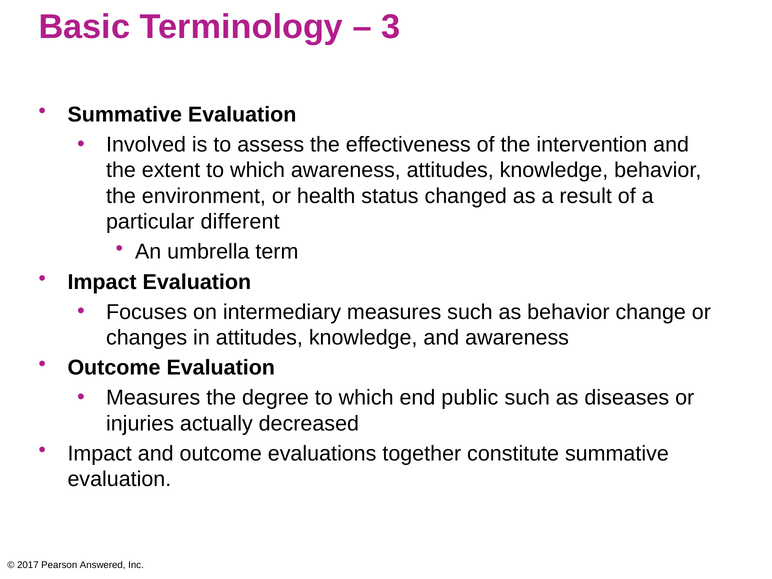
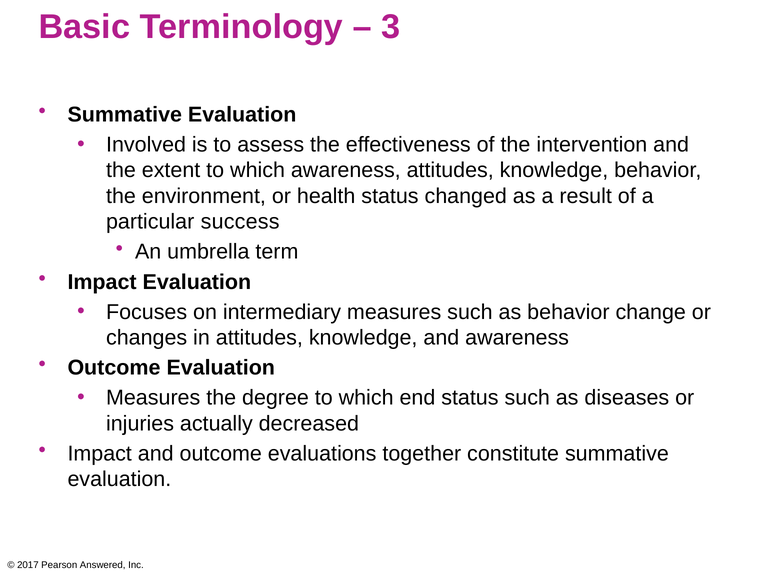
different: different -> success
end public: public -> status
